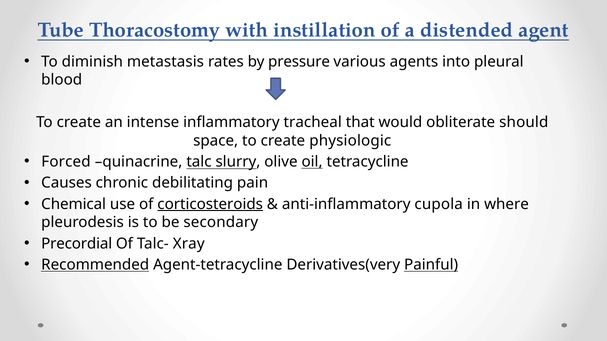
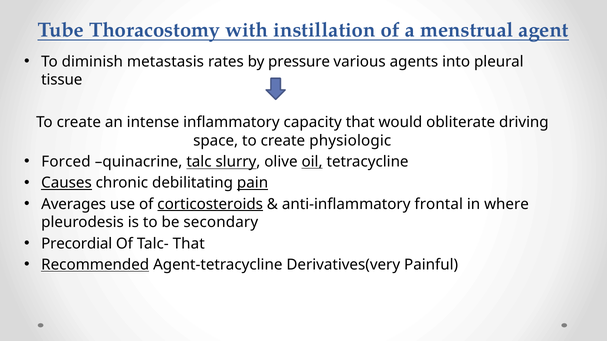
distended: distended -> menstrual
blood: blood -> tissue
tracheal: tracheal -> capacity
should: should -> driving
Causes underline: none -> present
pain underline: none -> present
Chemical: Chemical -> Averages
cupola: cupola -> frontal
Talc- Xray: Xray -> That
Painful underline: present -> none
